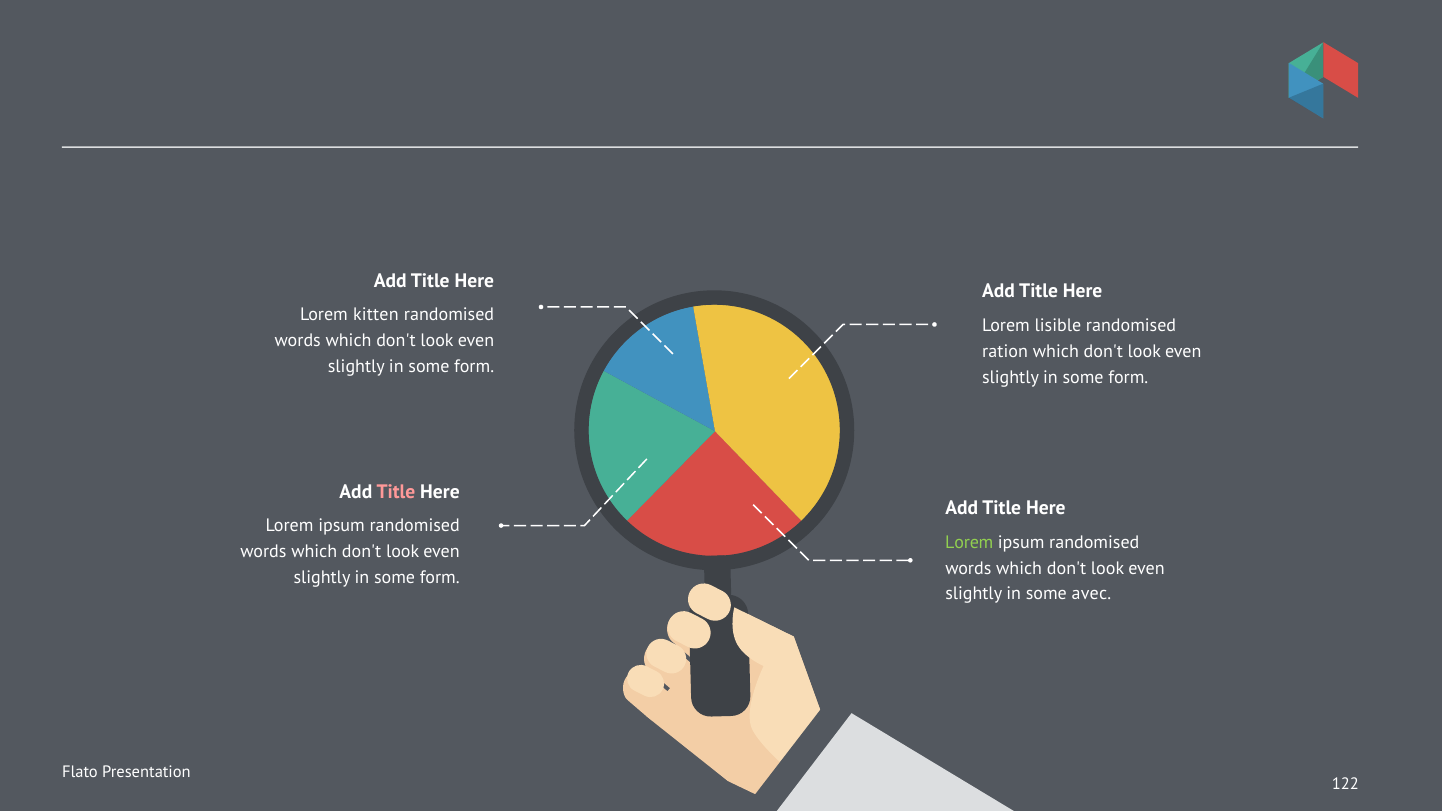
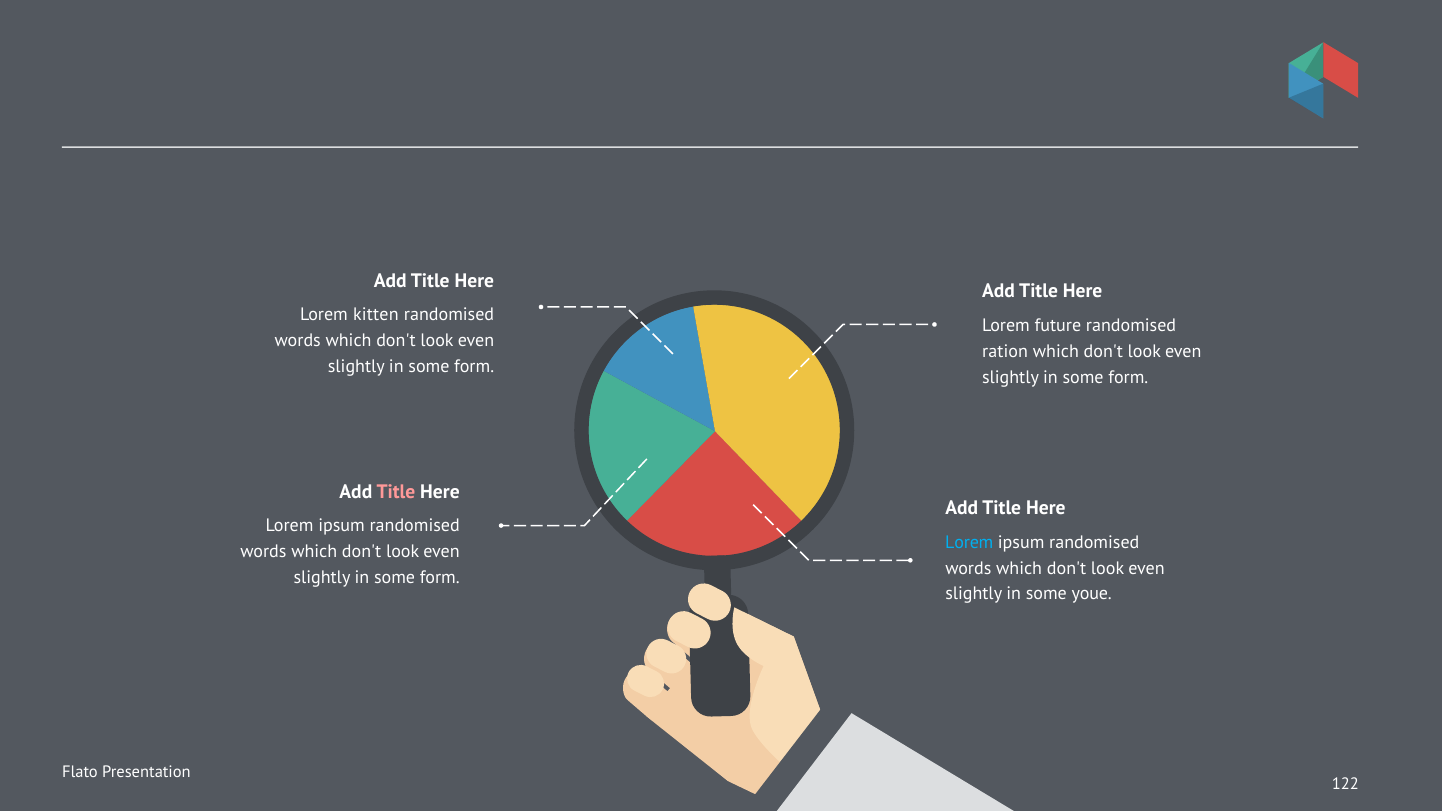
lisible: lisible -> future
Lorem at (969, 542) colour: light green -> light blue
avec: avec -> youe
